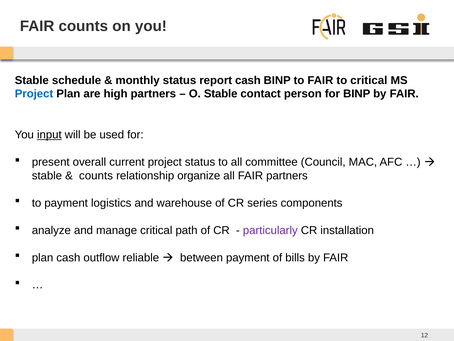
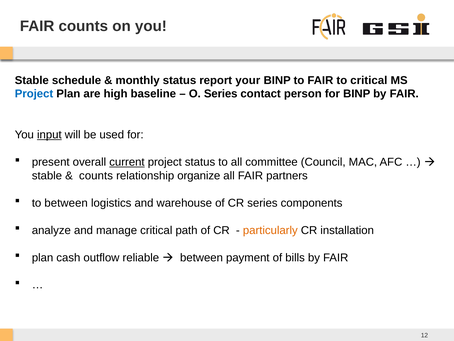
report cash: cash -> your
high partners: partners -> baseline
O Stable: Stable -> Series
current underline: none -> present
to payment: payment -> between
particularly colour: purple -> orange
